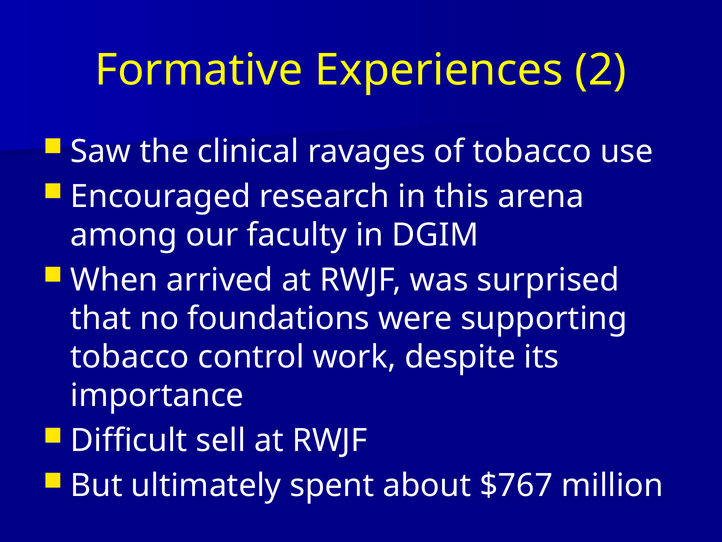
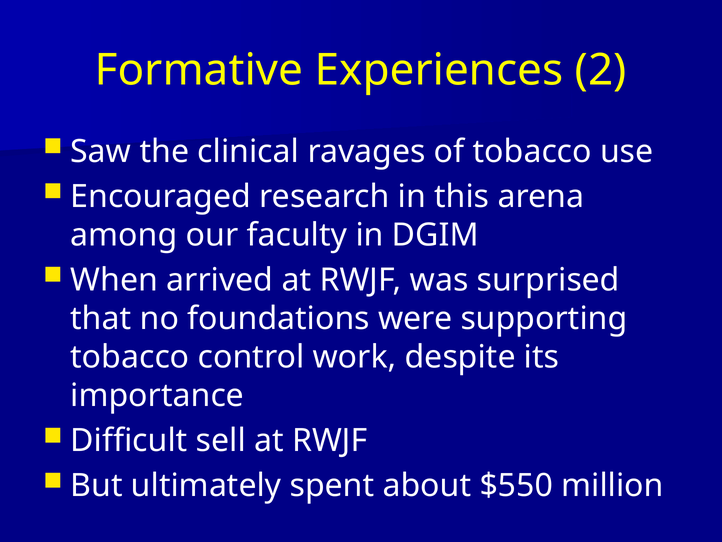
$767: $767 -> $550
